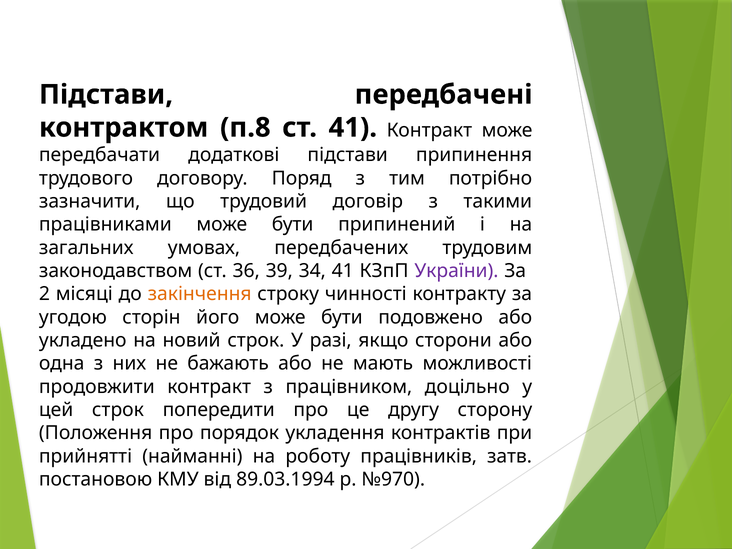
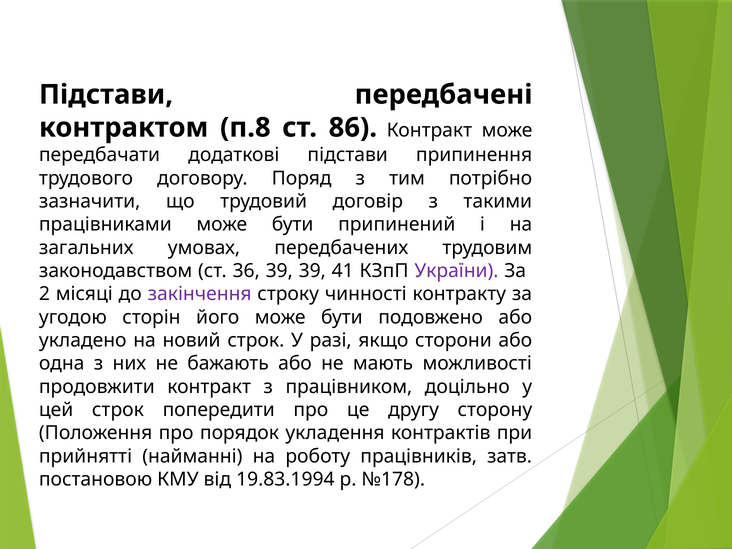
ст 41: 41 -> 86
39 34: 34 -> 39
закінчення colour: orange -> purple
89.03.1994: 89.03.1994 -> 19.83.1994
№970: №970 -> №178
